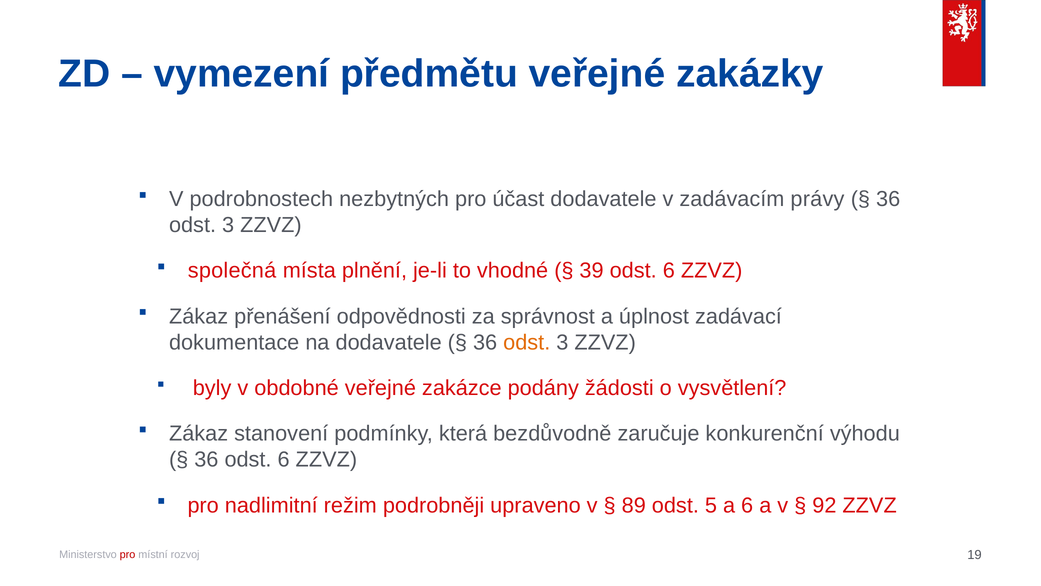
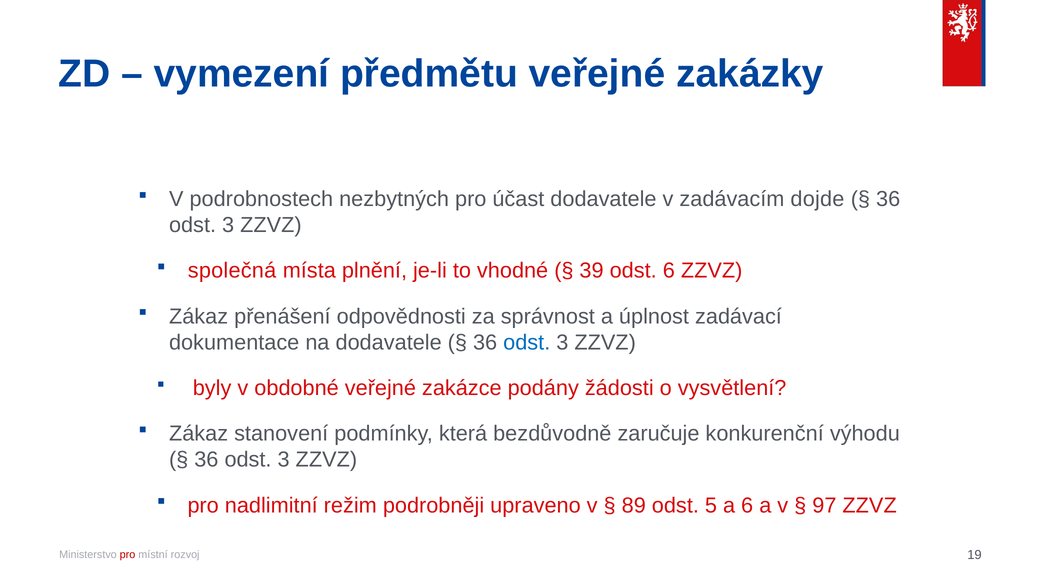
právy: právy -> dojde
odst at (527, 342) colour: orange -> blue
6 at (284, 459): 6 -> 3
92: 92 -> 97
